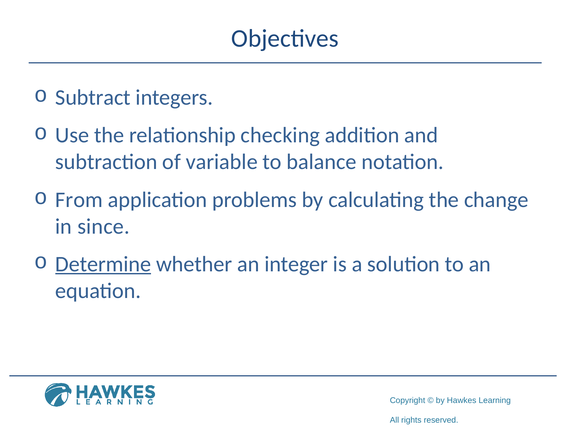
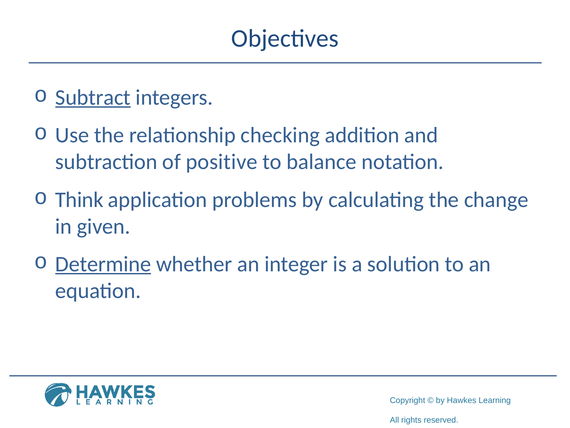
Subtract underline: none -> present
variable: variable -> positive
From: From -> Think
since: since -> given
